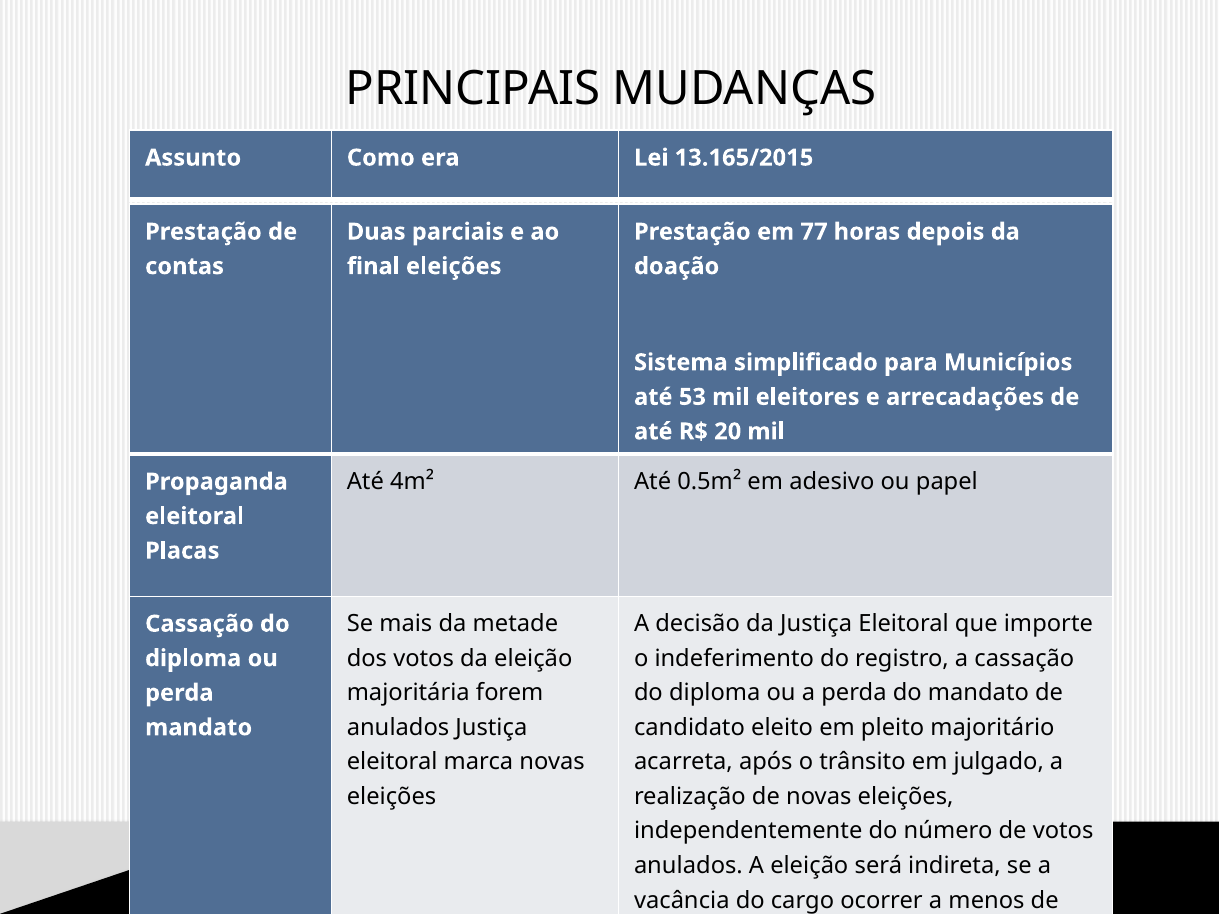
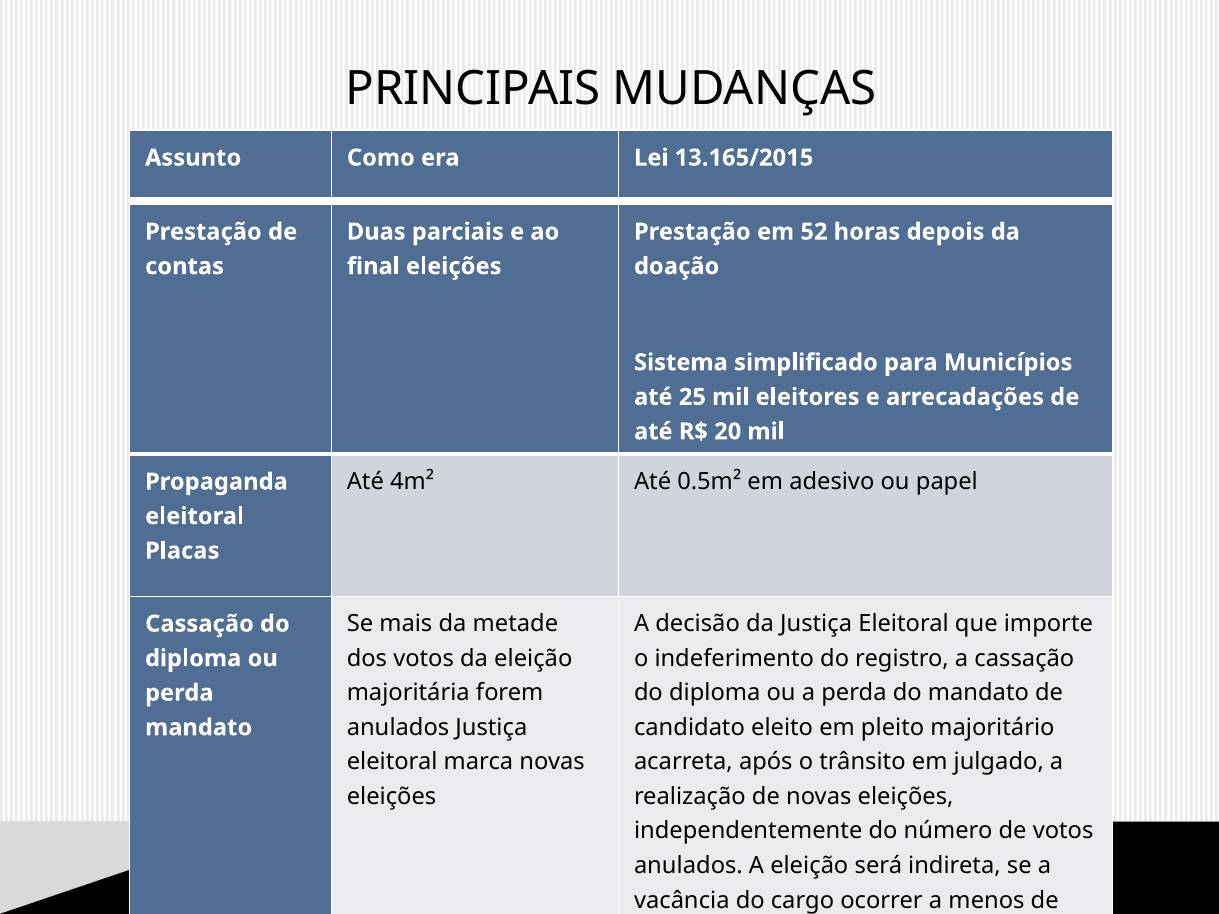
77: 77 -> 52
53: 53 -> 25
